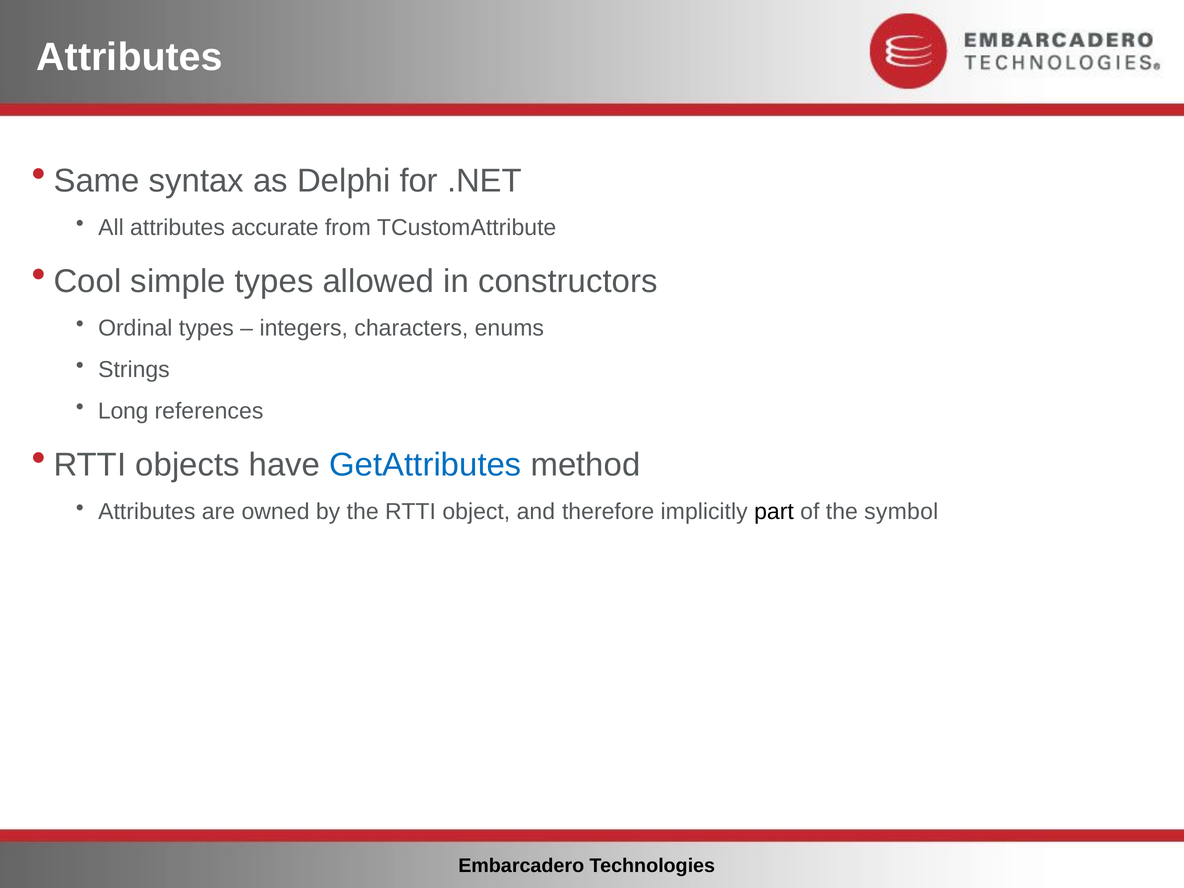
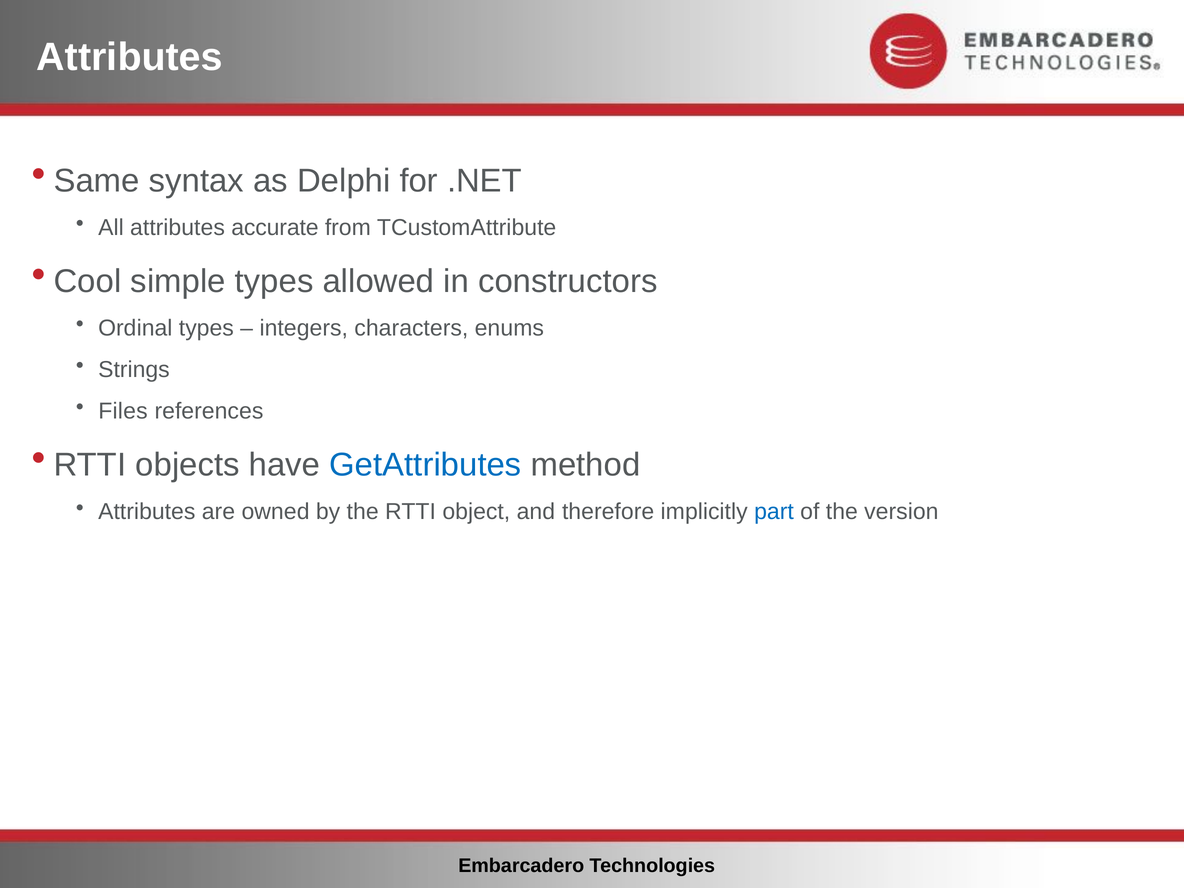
Long: Long -> Files
part colour: black -> blue
symbol: symbol -> version
